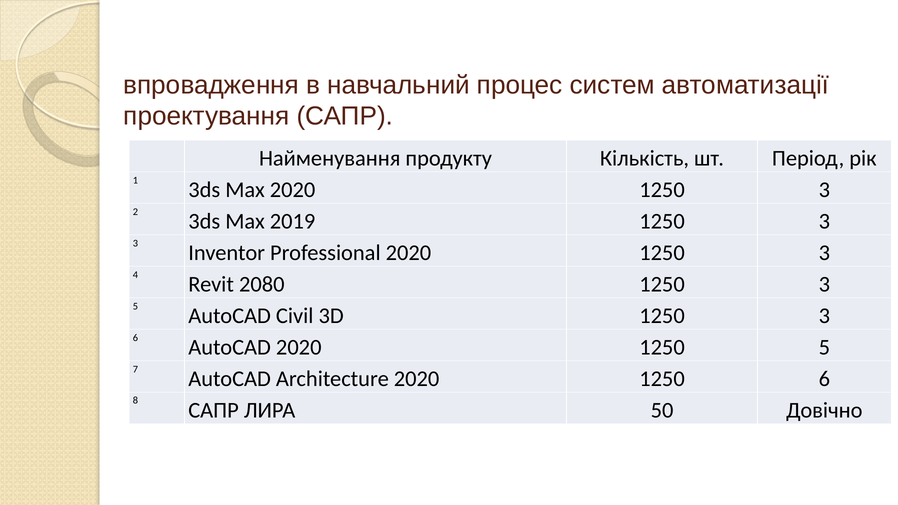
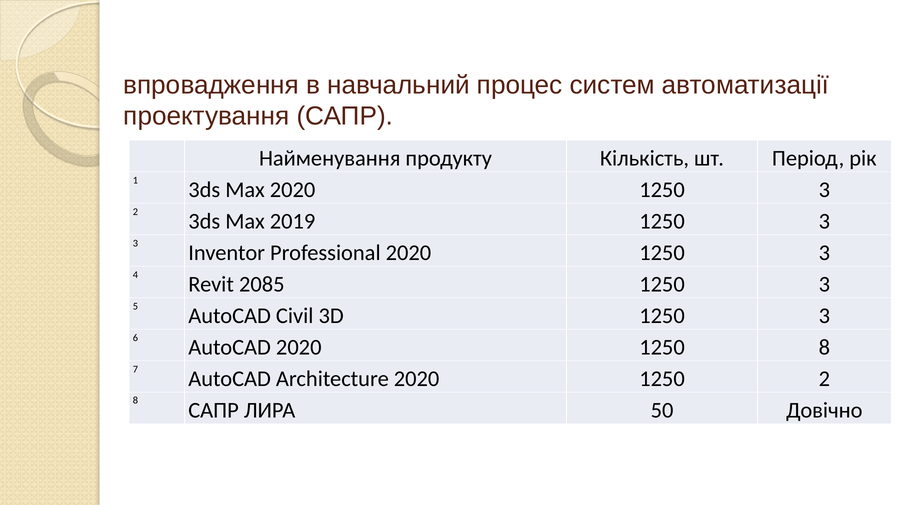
2080: 2080 -> 2085
1250 5: 5 -> 8
1250 6: 6 -> 2
